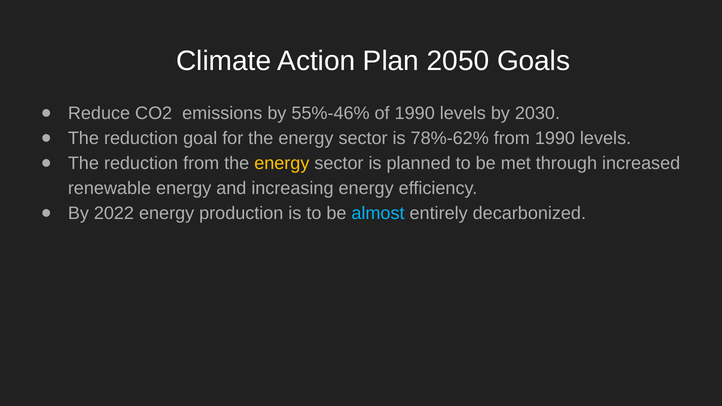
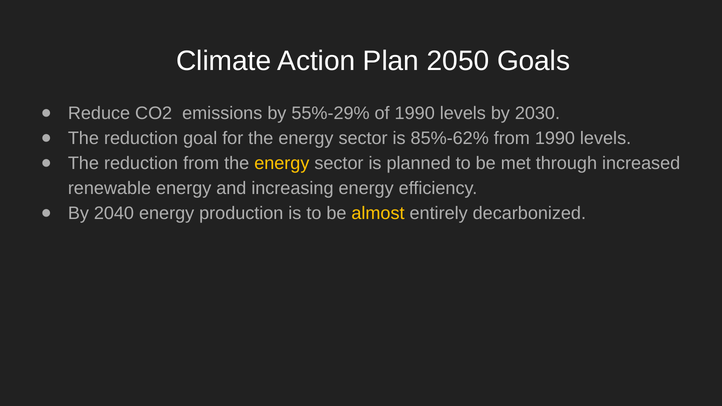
55%-46%: 55%-46% -> 55%-29%
78%-62%: 78%-62% -> 85%-62%
2022: 2022 -> 2040
almost colour: light blue -> yellow
